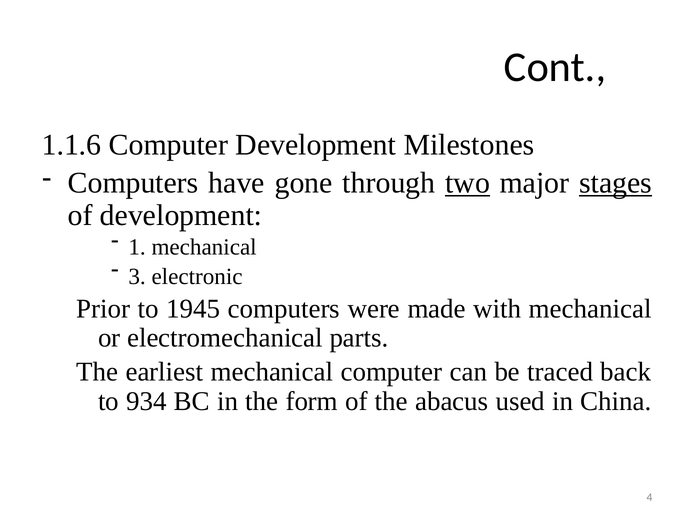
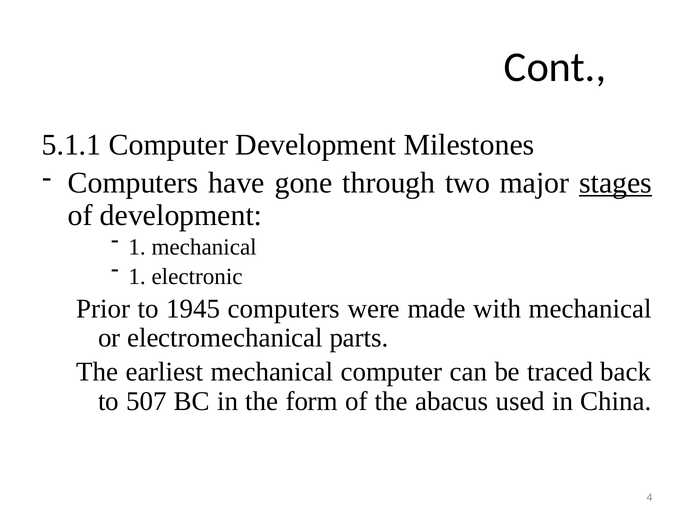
1.1.6: 1.1.6 -> 5.1.1
two underline: present -> none
3 at (137, 276): 3 -> 1
934: 934 -> 507
